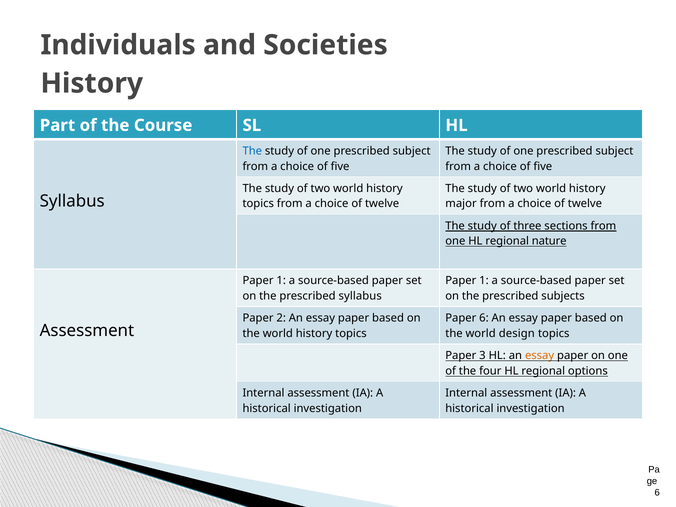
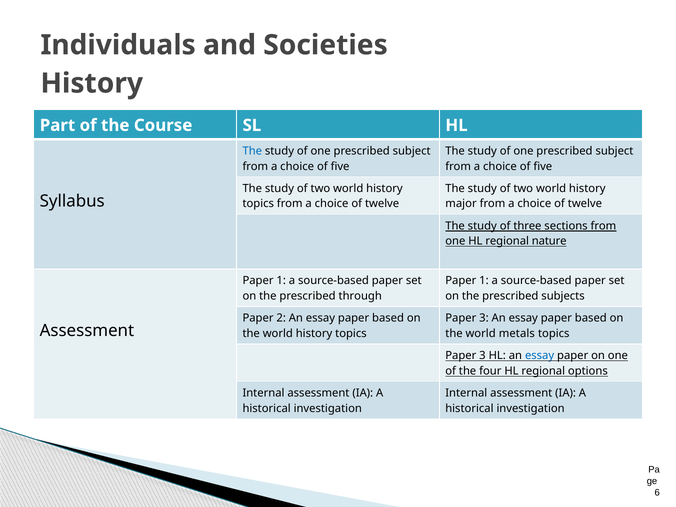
prescribed syllabus: syllabus -> through
6 at (484, 318): 6 -> 3
design: design -> metals
essay at (540, 356) colour: orange -> blue
